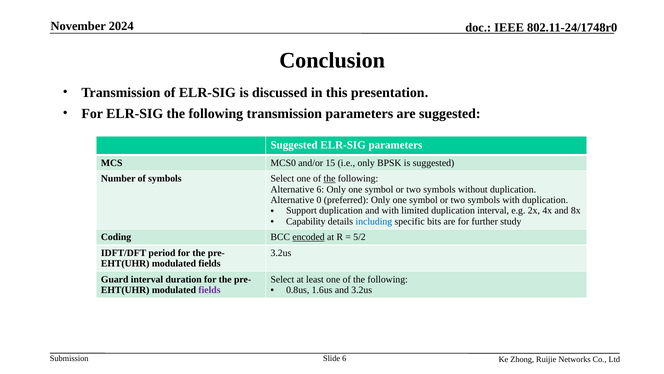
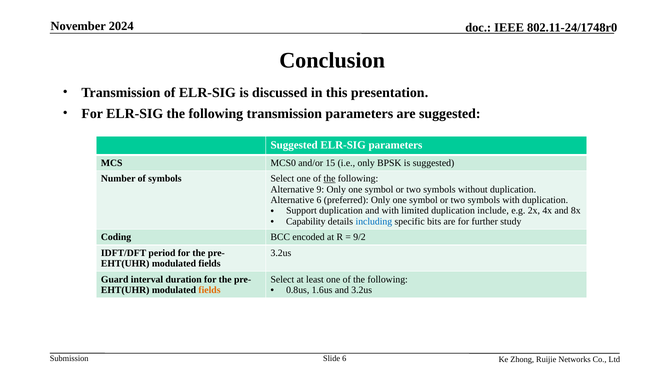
Alternative 6: 6 -> 9
Alternative 0: 0 -> 6
duplication interval: interval -> include
encoded underline: present -> none
5/2: 5/2 -> 9/2
fields at (209, 290) colour: purple -> orange
